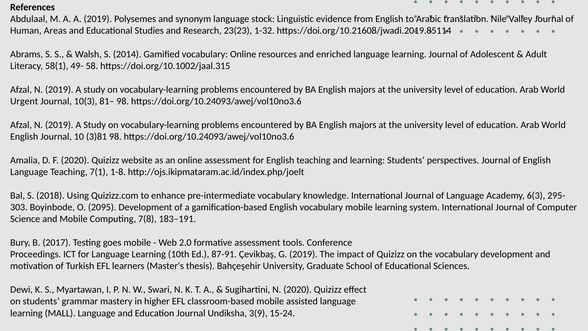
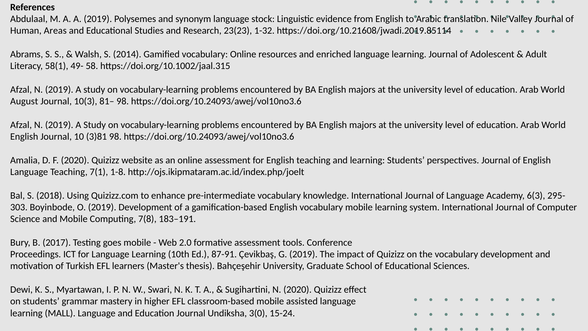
Urgent: Urgent -> August
O 2095: 2095 -> 2019
3(9: 3(9 -> 3(0
